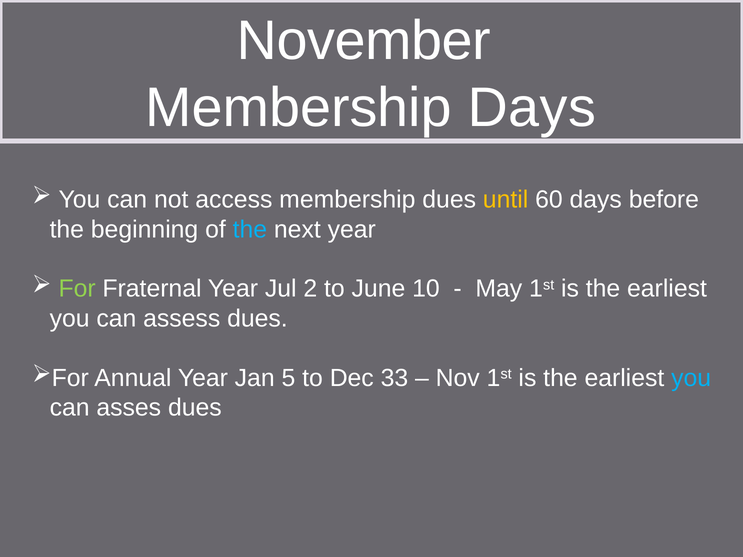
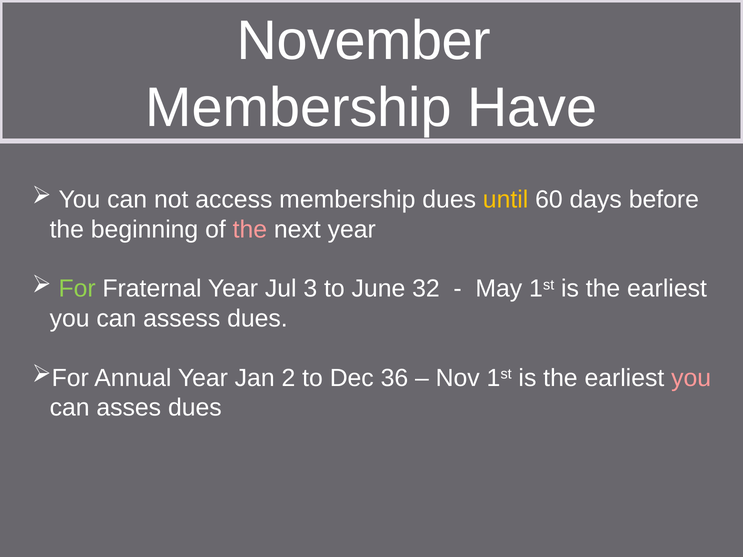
Membership Days: Days -> Have
the at (250, 229) colour: light blue -> pink
2: 2 -> 3
10: 10 -> 32
5: 5 -> 2
33: 33 -> 36
you at (691, 378) colour: light blue -> pink
